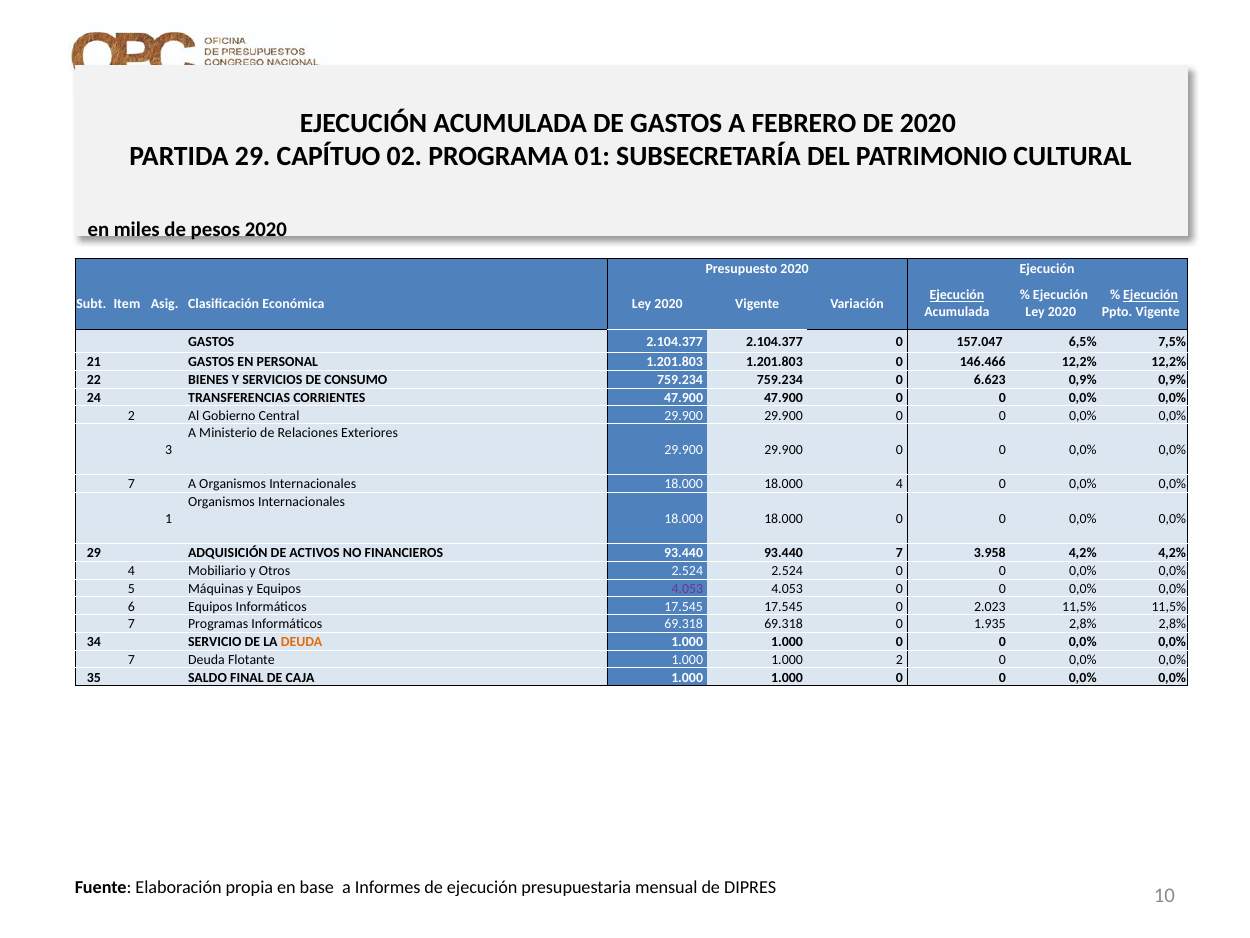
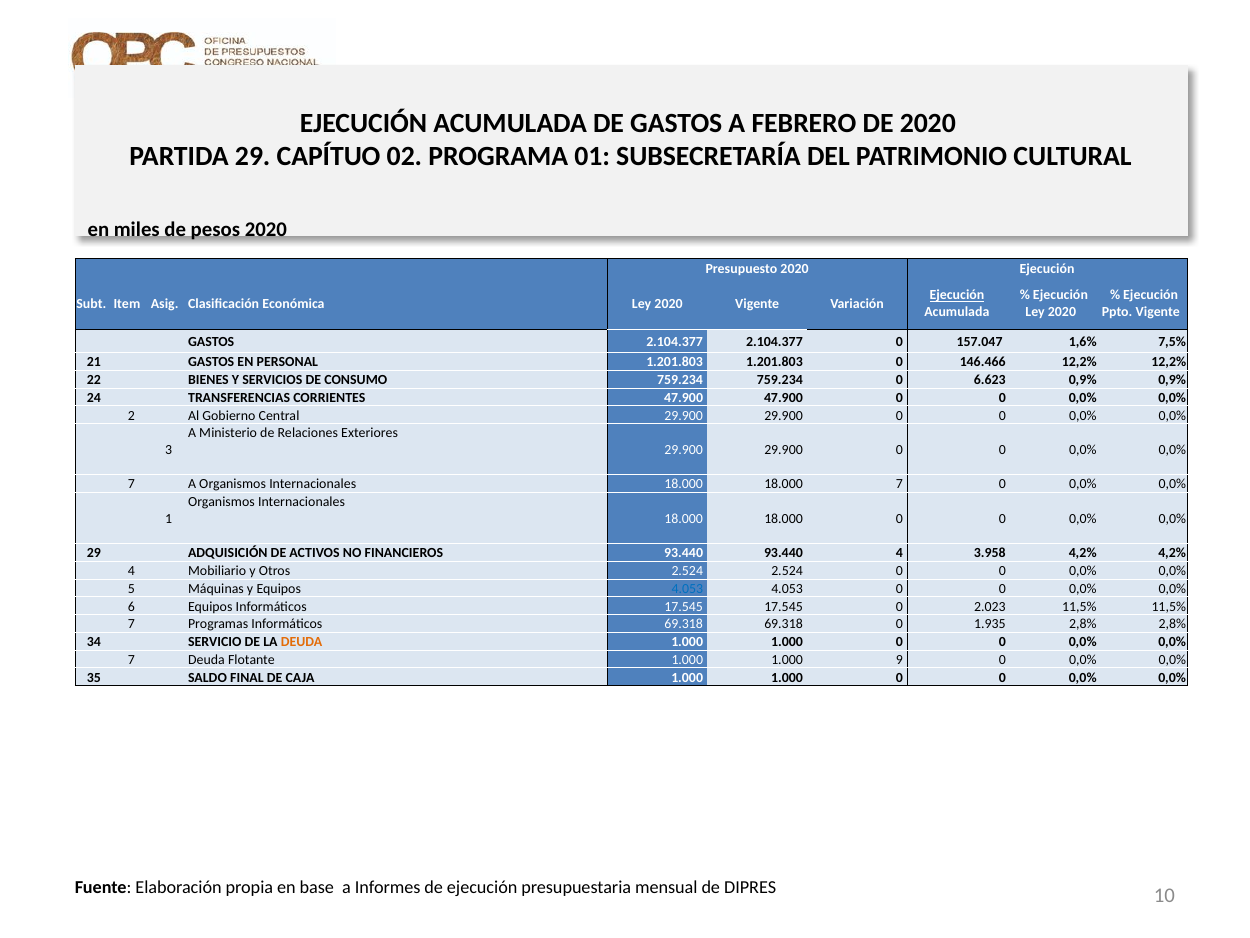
Ejecución at (1151, 295) underline: present -> none
6,5%: 6,5% -> 1,6%
18.000 4: 4 -> 7
93.440 7: 7 -> 4
4.053 at (687, 588) colour: purple -> blue
1.000 2: 2 -> 9
